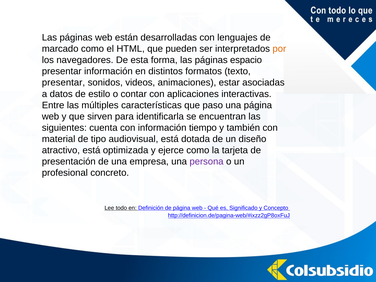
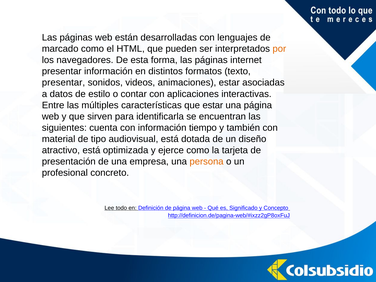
espacio: espacio -> internet
que paso: paso -> estar
persona colour: purple -> orange
